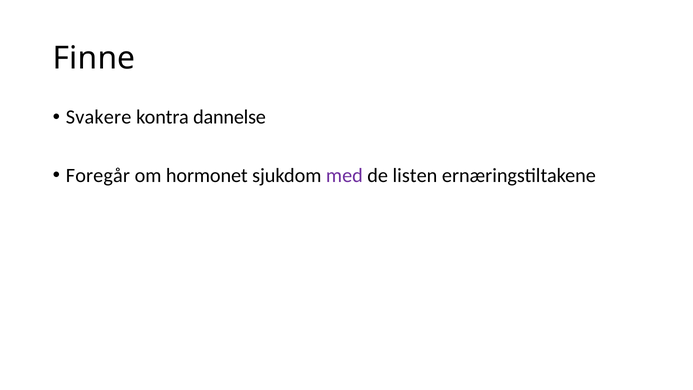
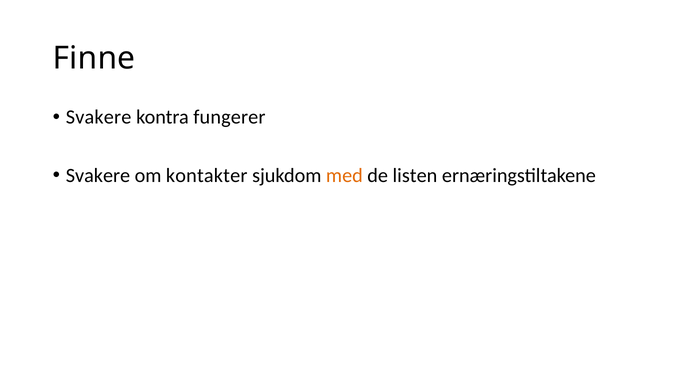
dannelse: dannelse -> fungerer
Foregår at (98, 175): Foregår -> Svakere
hormonet: hormonet -> kontakter
med colour: purple -> orange
